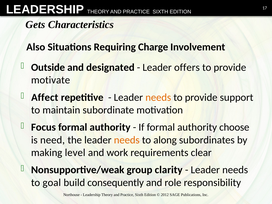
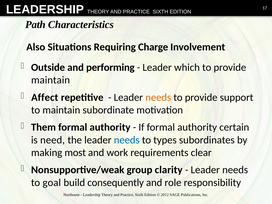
Gets: Gets -> Path
designated: designated -> performing
offers: offers -> which
motivate at (51, 80): motivate -> maintain
Focus: Focus -> Them
choose: choose -> certain
needs at (127, 140) colour: orange -> blue
along: along -> types
level: level -> most
